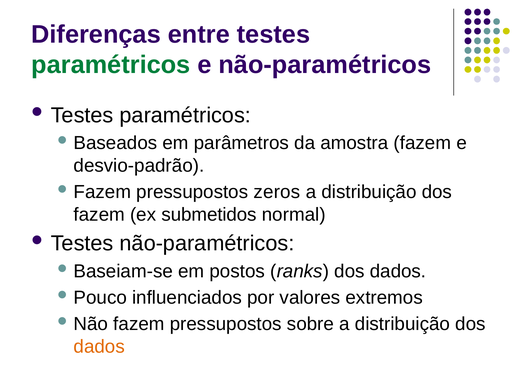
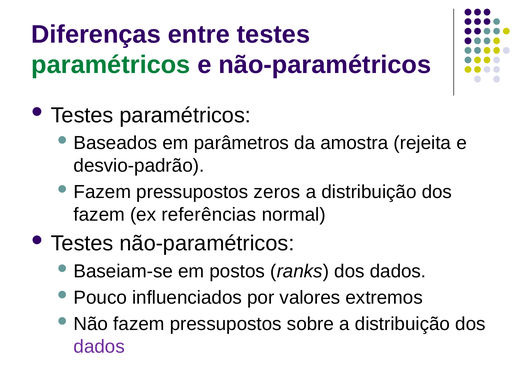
amostra fazem: fazem -> rejeita
submetidos: submetidos -> referências
dados at (99, 346) colour: orange -> purple
